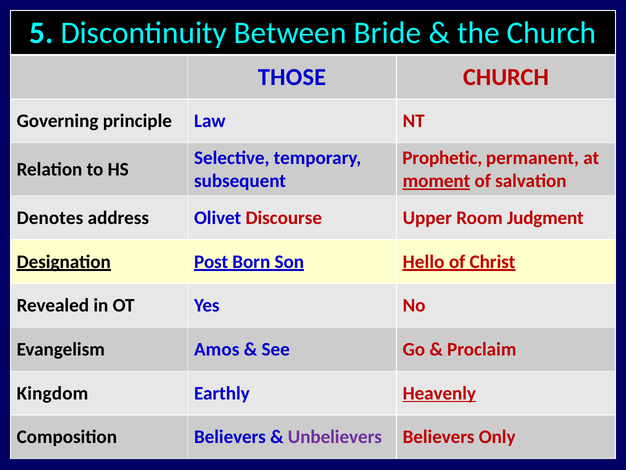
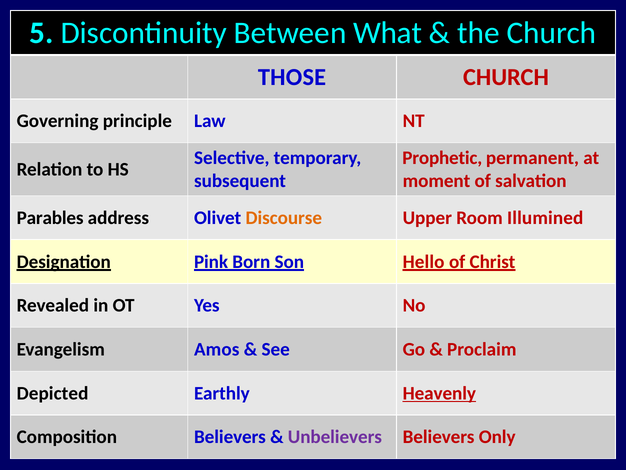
Bride: Bride -> What
moment underline: present -> none
Denotes: Denotes -> Parables
Discourse colour: red -> orange
Judgment: Judgment -> Illumined
Post: Post -> Pink
Kingdom: Kingdom -> Depicted
